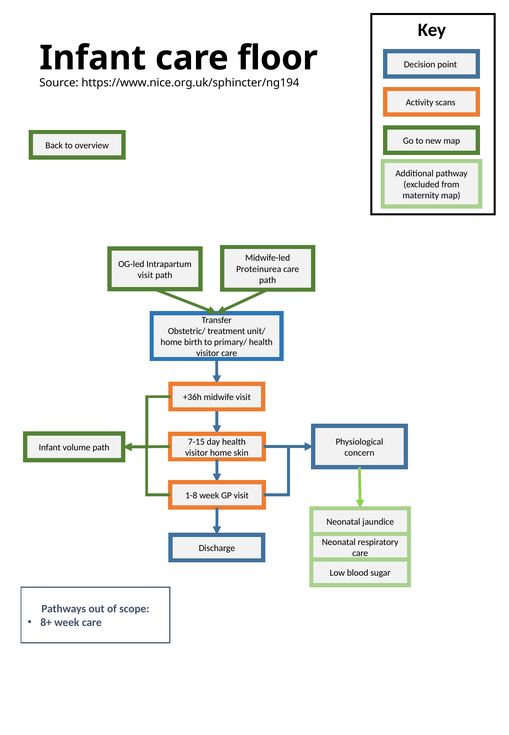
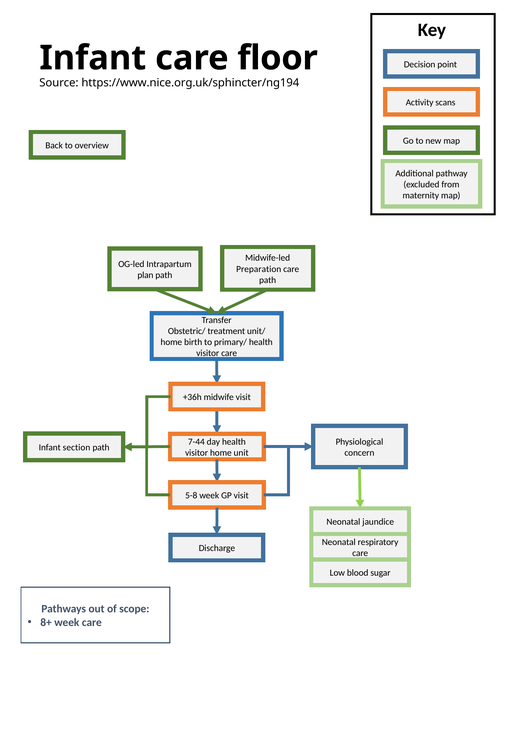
Proteinurea: Proteinurea -> Preparation
visit at (145, 275): visit -> plan
7-15: 7-15 -> 7-44
volume: volume -> section
skin: skin -> unit
1-8: 1-8 -> 5-8
